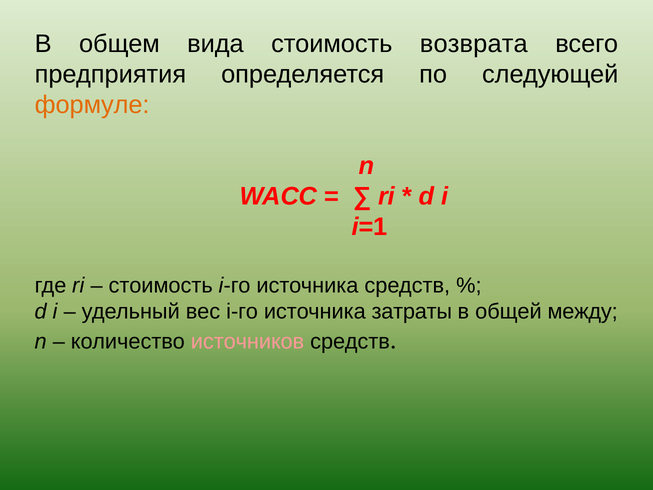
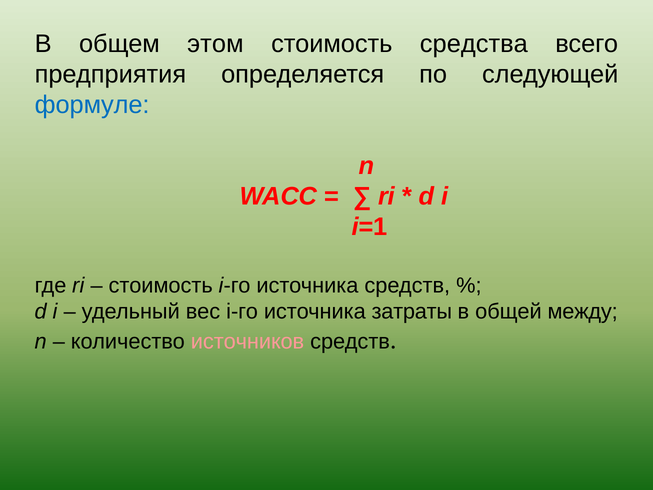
вида: вида -> этом
возврата: возврата -> средства
формуле colour: orange -> blue
